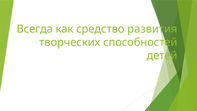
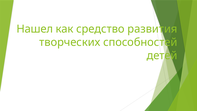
Всегда: Всегда -> Нашел
